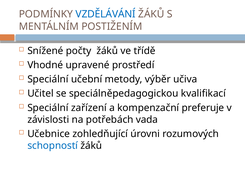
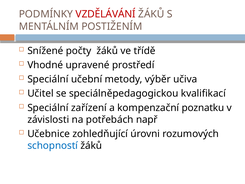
VZDĚLÁVÁNÍ colour: blue -> red
preferuje: preferuje -> poznatku
vada: vada -> např
